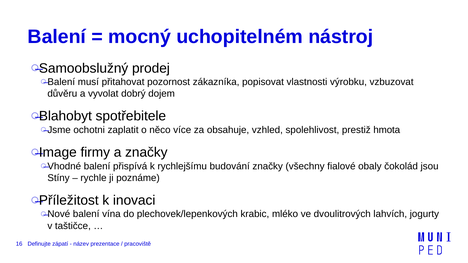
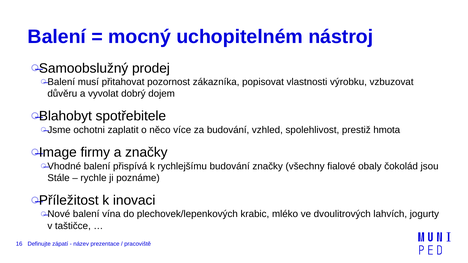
za obsahuje: obsahuje -> budování
Stíny: Stíny -> Stále
